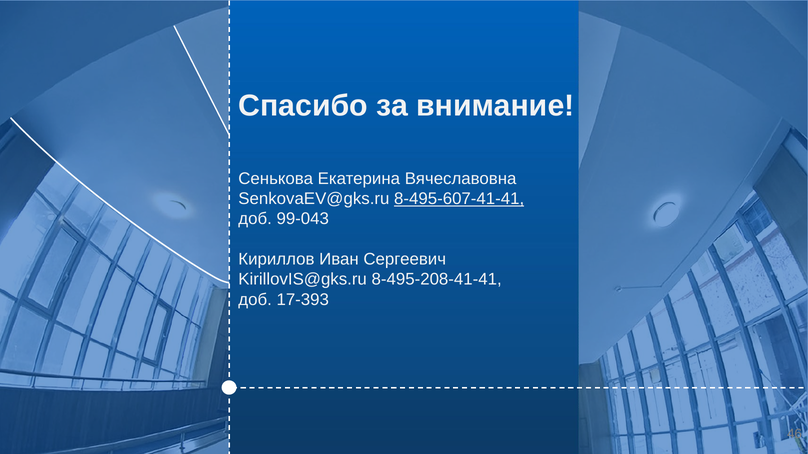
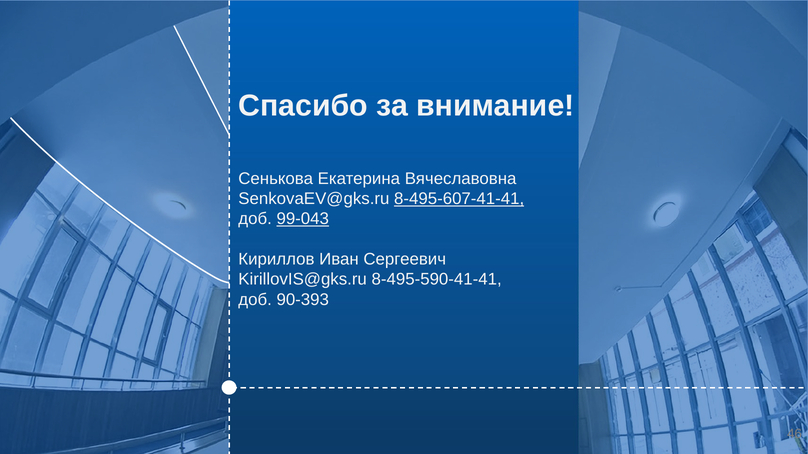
99-043 underline: none -> present
8-495-208-41-41: 8-495-208-41-41 -> 8-495-590-41-41
17-393: 17-393 -> 90-393
